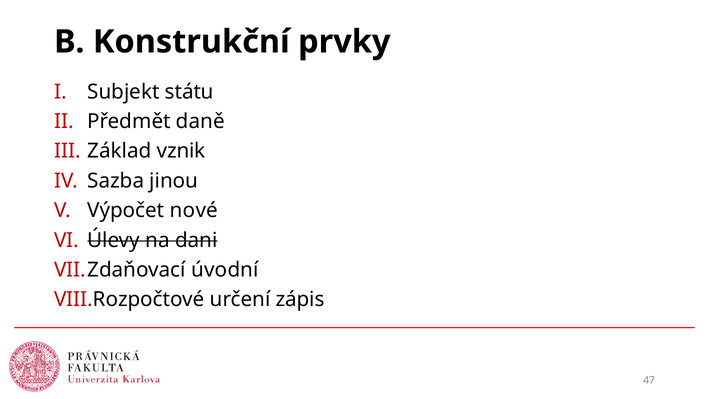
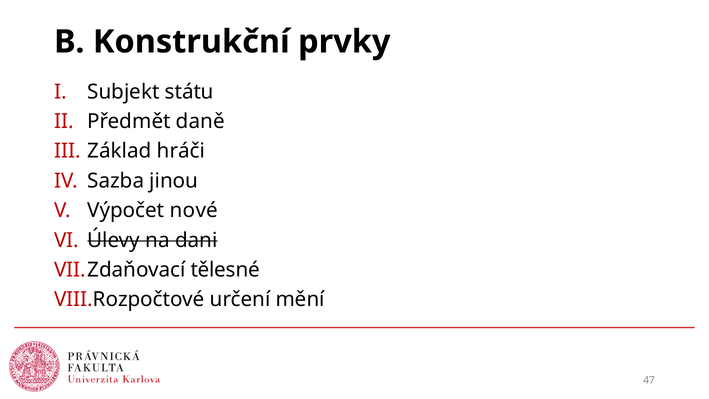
vznik: vznik -> hráči
úvodní: úvodní -> tělesné
zápis: zápis -> mění
